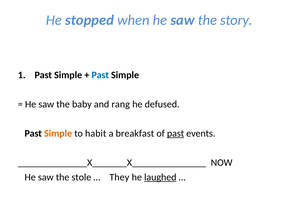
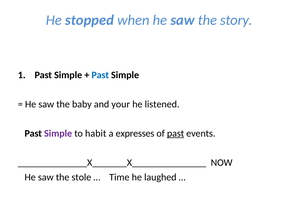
rang: rang -> your
defused: defused -> listened
Simple at (58, 133) colour: orange -> purple
breakfast: breakfast -> expresses
They: They -> Time
laughed underline: present -> none
